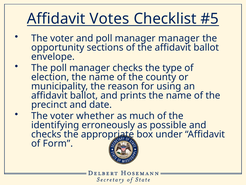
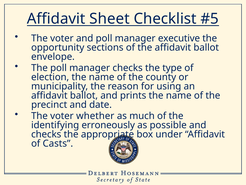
Votes: Votes -> Sheet
manager manager: manager -> executive
Form: Form -> Casts
